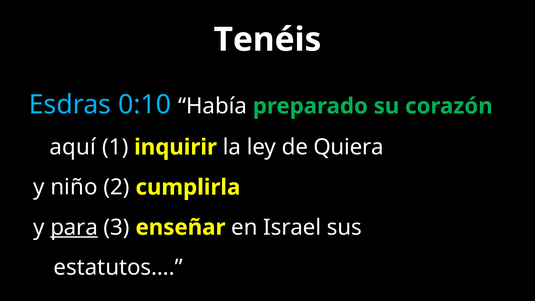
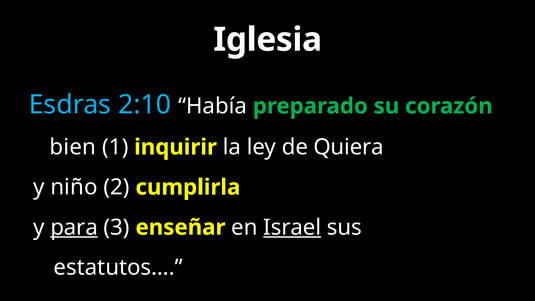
Tenéis: Tenéis -> Iglesia
0:10: 0:10 -> 2:10
aquí: aquí -> bien
Israel underline: none -> present
